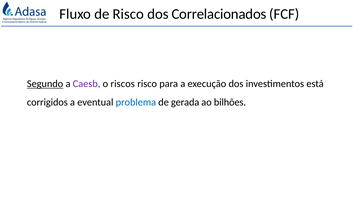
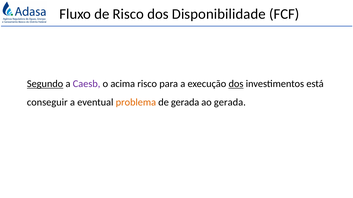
Correlacionados: Correlacionados -> Disponibilidade
riscos: riscos -> acima
dos at (236, 84) underline: none -> present
corrigidos: corrigidos -> conseguir
problema colour: blue -> orange
ao bilhões: bilhões -> gerada
